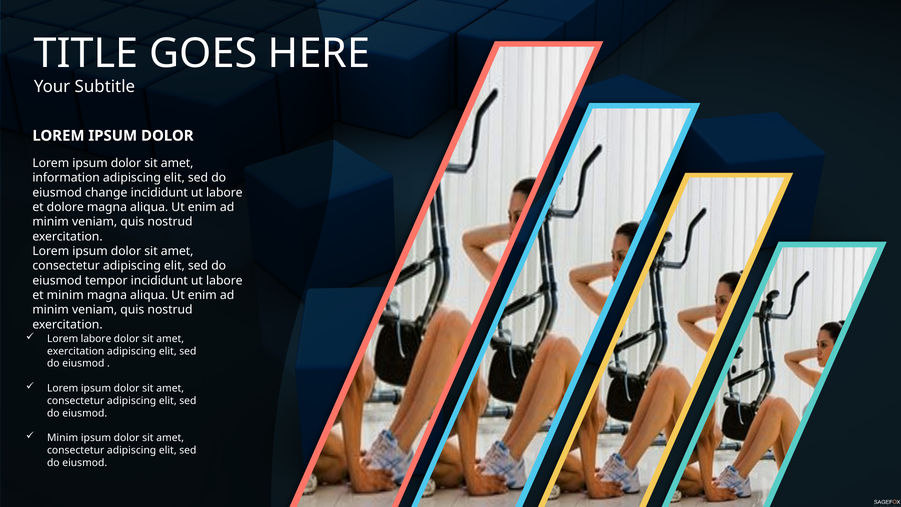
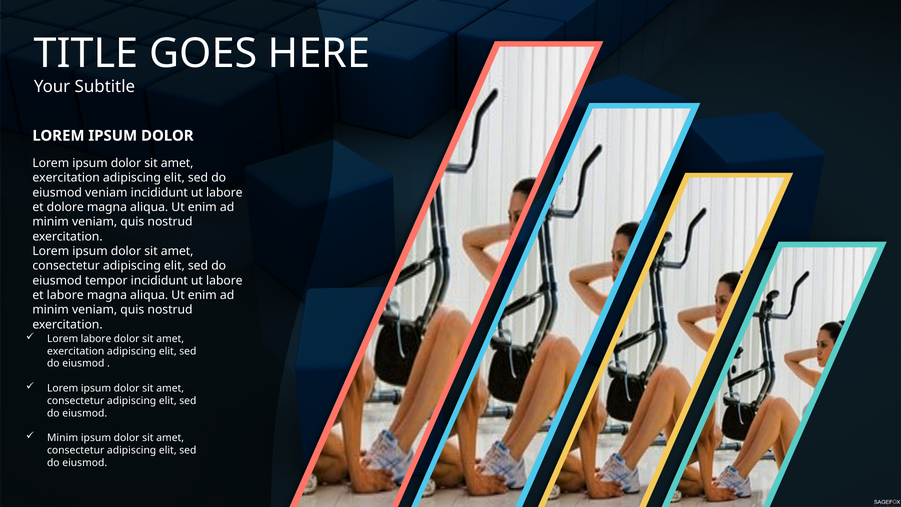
information at (66, 178): information -> exercitation
eiusmod change: change -> veniam
et minim: minim -> labore
